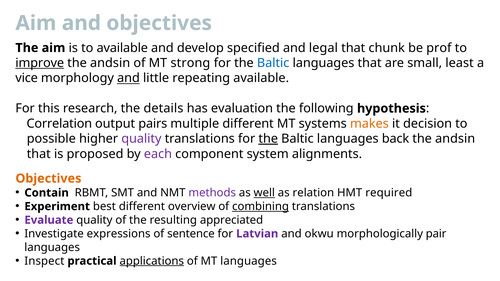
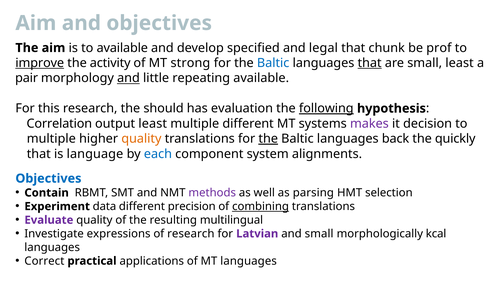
andsin at (110, 63): andsin -> activity
that at (370, 63) underline: none -> present
vice: vice -> pair
details: details -> should
following underline: none -> present
output pairs: pairs -> least
makes colour: orange -> purple
possible at (51, 139): possible -> multiple
quality at (141, 139) colour: purple -> orange
andsin at (455, 139): andsin -> quickly
proposed: proposed -> language
each colour: purple -> blue
Objectives at (48, 179) colour: orange -> blue
well underline: present -> none
relation: relation -> parsing
required: required -> selection
best: best -> data
overview: overview -> precision
appreciated: appreciated -> multilingual
of sentence: sentence -> research
and okwu: okwu -> small
pair: pair -> kcal
Inspect: Inspect -> Correct
applications underline: present -> none
